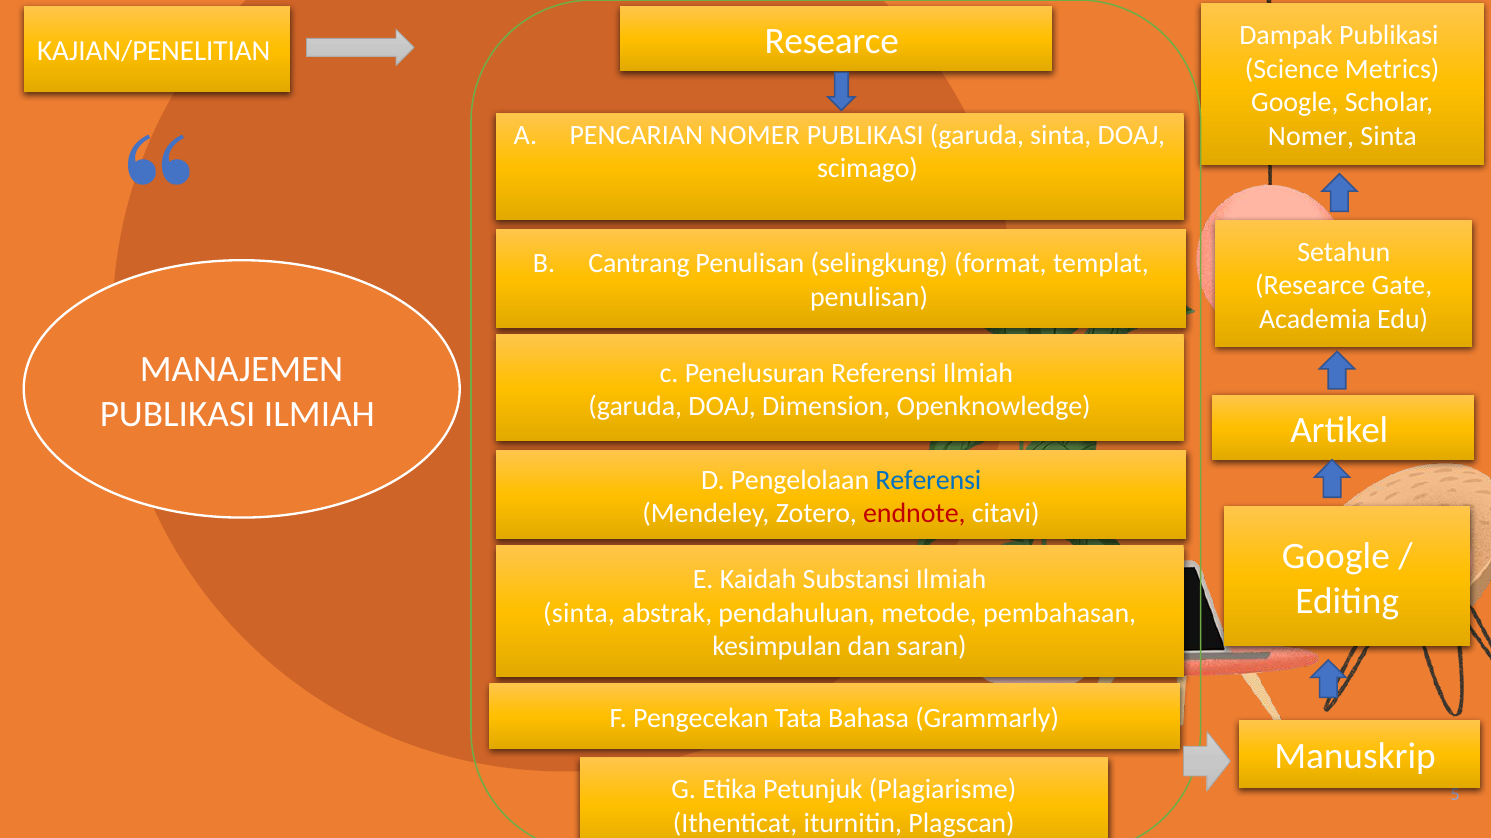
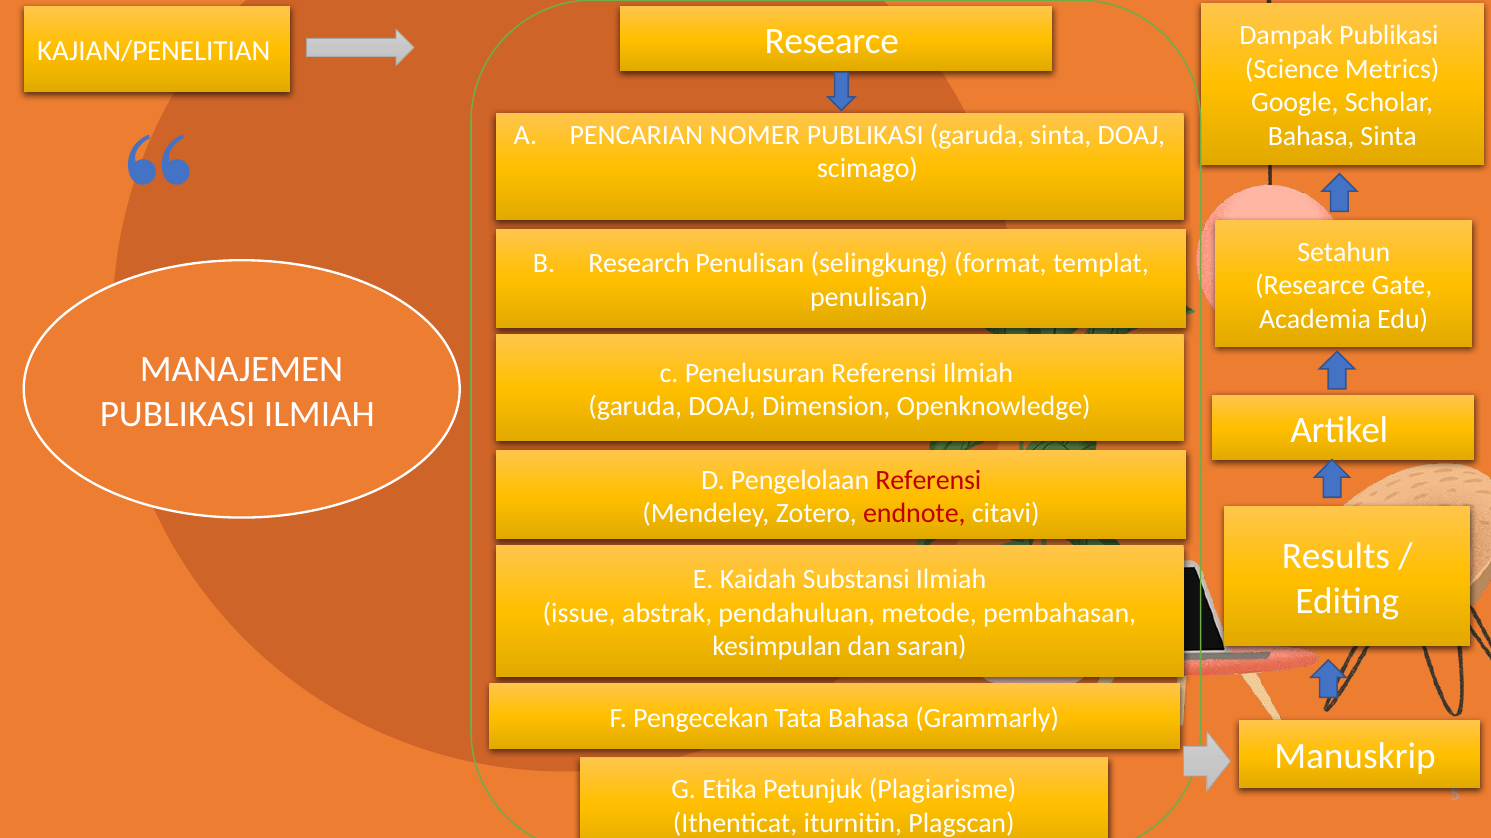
Nomer at (1311, 136): Nomer -> Bahasa
Cantrang: Cantrang -> Research
Referensi at (928, 480) colour: blue -> red
Google at (1336, 557): Google -> Results
sinta at (579, 613): sinta -> issue
